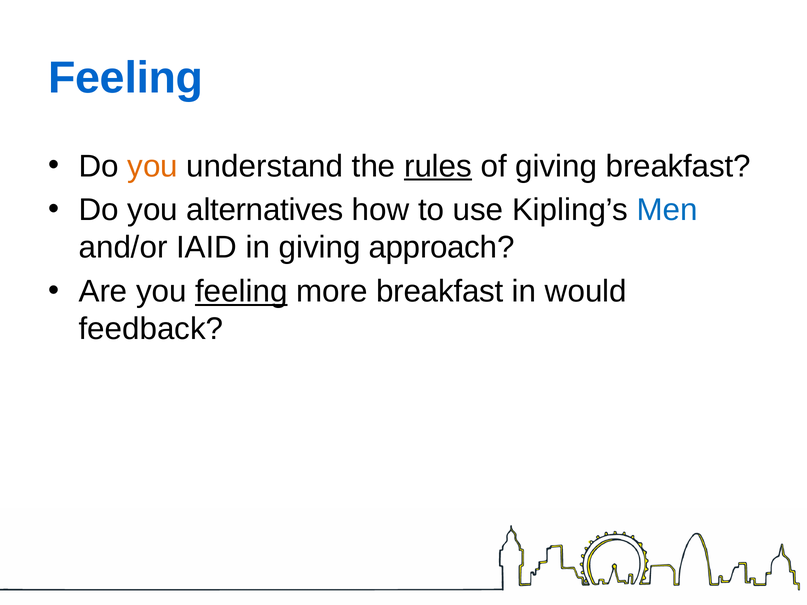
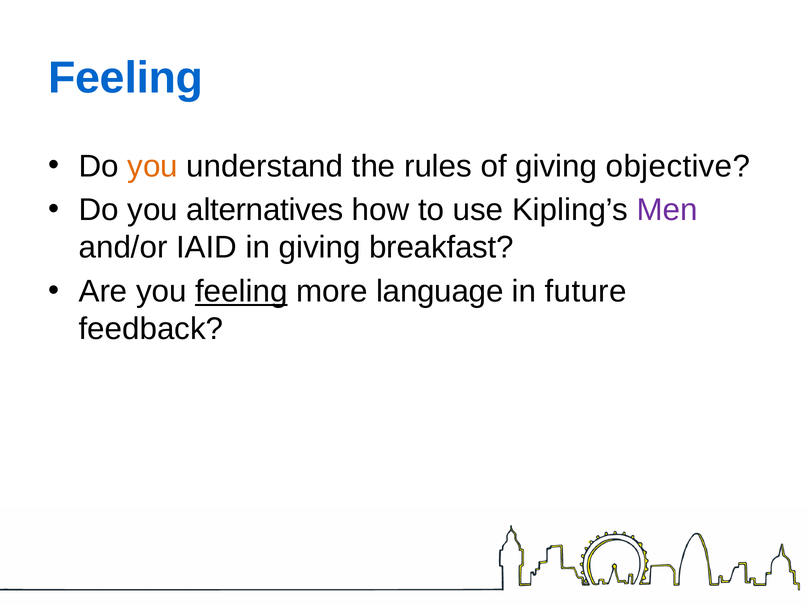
rules underline: present -> none
giving breakfast: breakfast -> objective
Men colour: blue -> purple
approach: approach -> breakfast
more breakfast: breakfast -> language
would: would -> future
